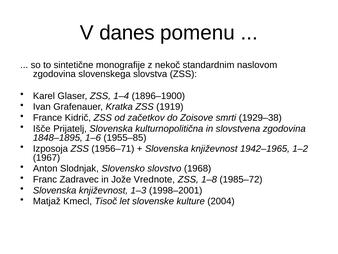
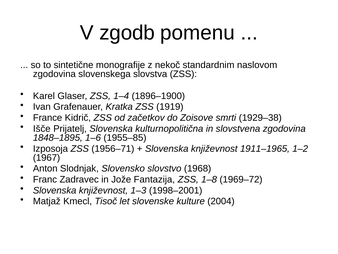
danes: danes -> zgodb
1942–1965: 1942–1965 -> 1911–1965
Vrednote: Vrednote -> Fantazija
1985–72: 1985–72 -> 1969–72
